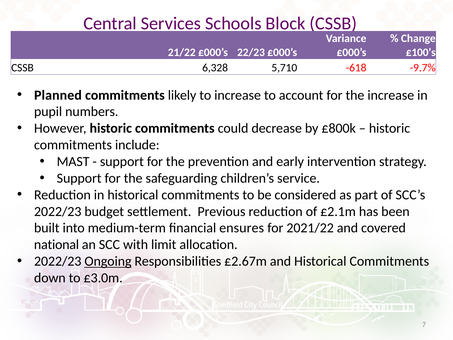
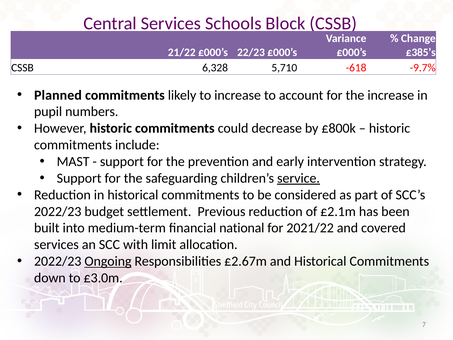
£100’s: £100’s -> £385’s
service underline: none -> present
ensures: ensures -> national
national at (57, 245): national -> services
